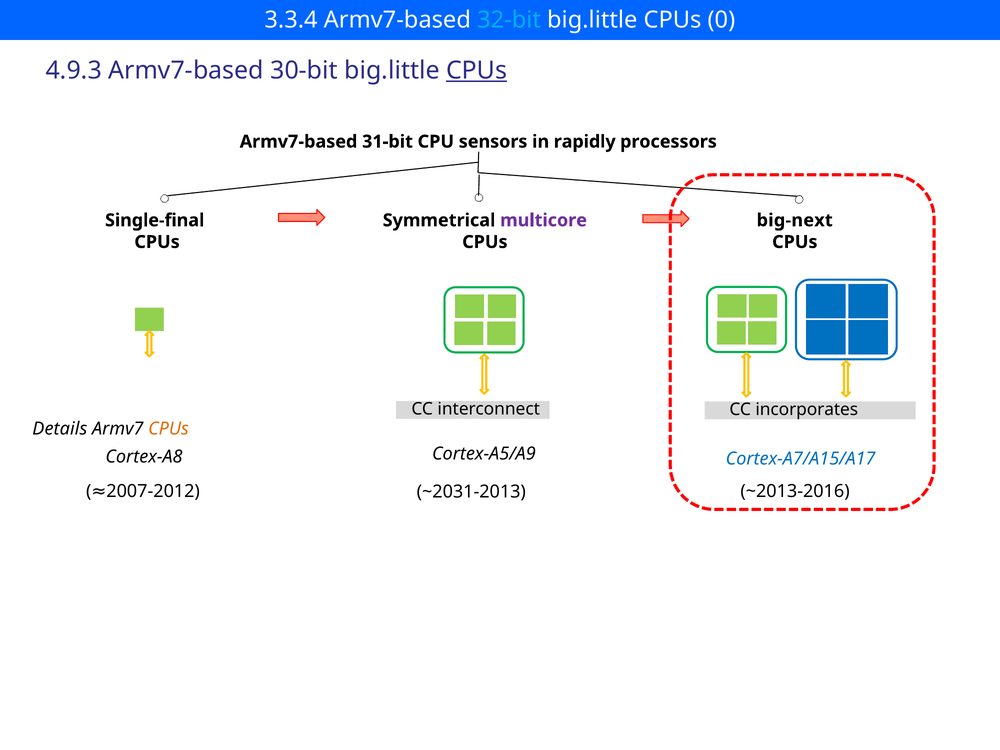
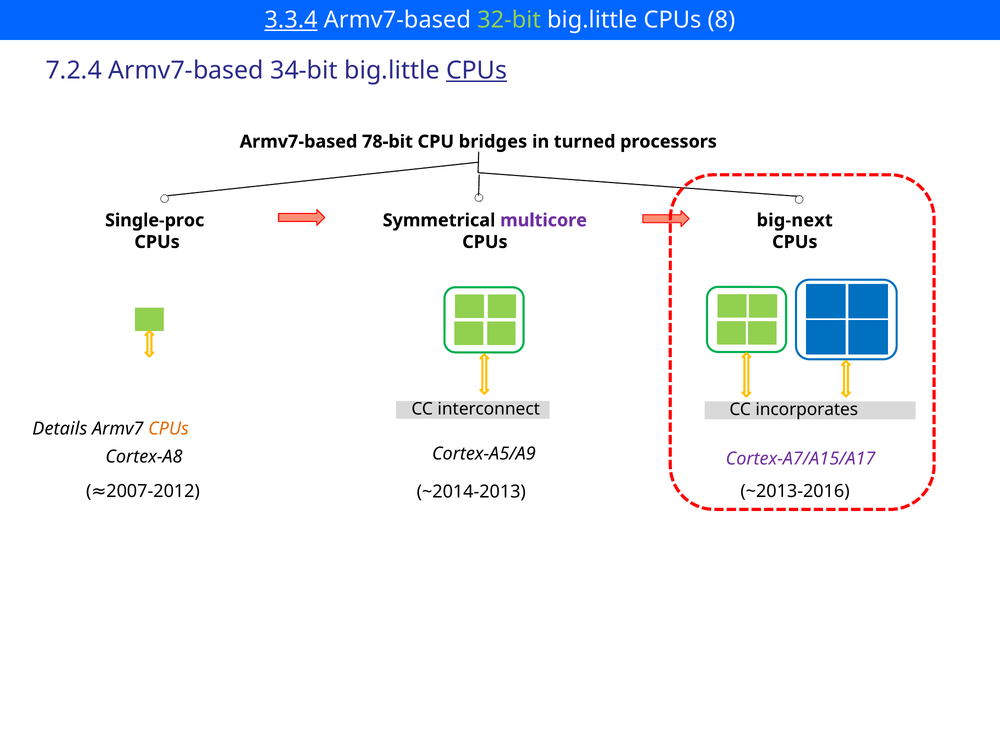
3.3.4 underline: none -> present
32-bit colour: light blue -> light green
0: 0 -> 8
4.9.3: 4.9.3 -> 7.2.4
30-bit: 30-bit -> 34-bit
31-bit: 31-bit -> 78-bit
sensors: sensors -> bridges
rapidly: rapidly -> turned
Single-final: Single-final -> Single-proc
Cortex-A7/A15/A17 colour: blue -> purple
~2031-2013: ~2031-2013 -> ~2014-2013
